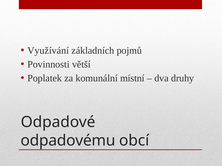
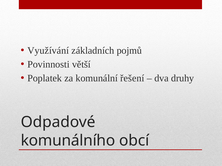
místní: místní -> řešení
odpadovému: odpadovému -> komunálního
